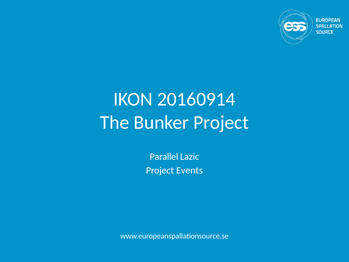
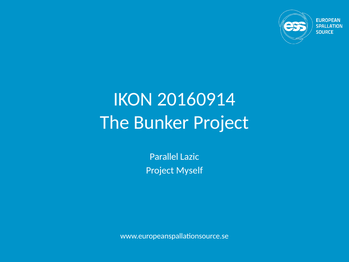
Events: Events -> Myself
